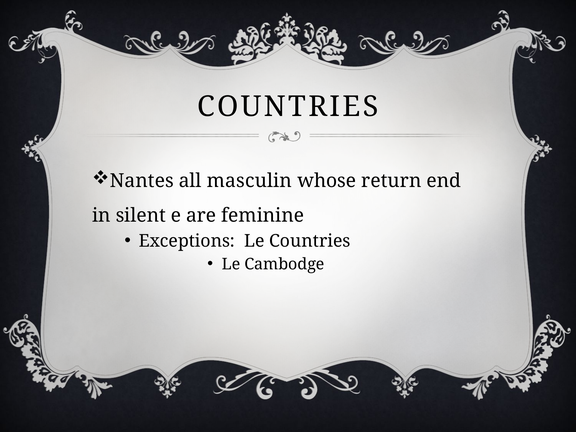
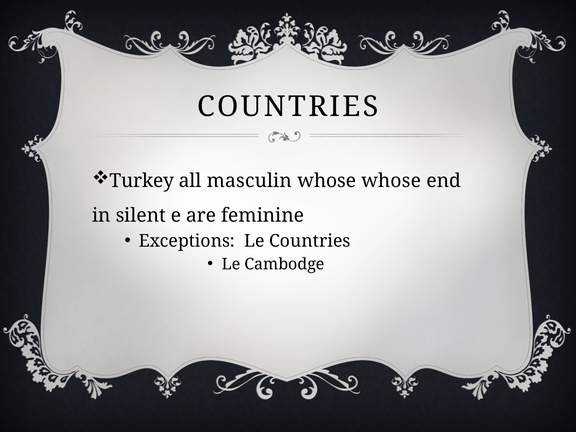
Nantes: Nantes -> Turkey
whose return: return -> whose
